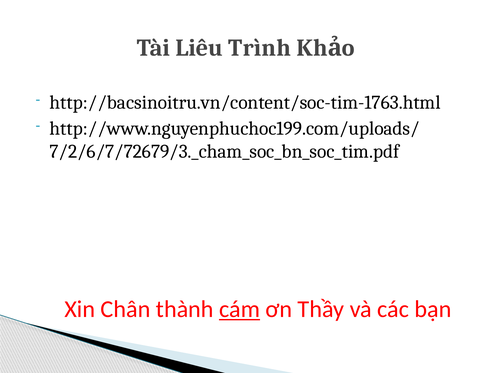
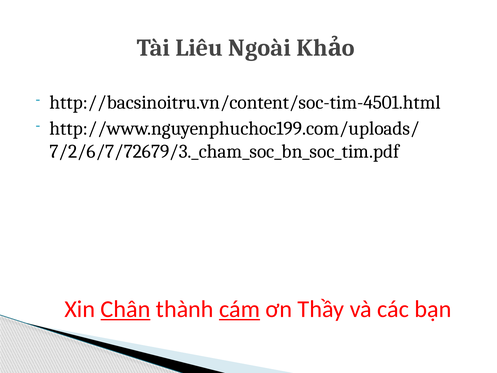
Trình: Trình -> Ngoài
http://bacsinoitru.vn/content/soc-tim-1763.html: http://bacsinoitru.vn/content/soc-tim-1763.html -> http://bacsinoitru.vn/content/soc-tim-4501.html
Chân underline: none -> present
